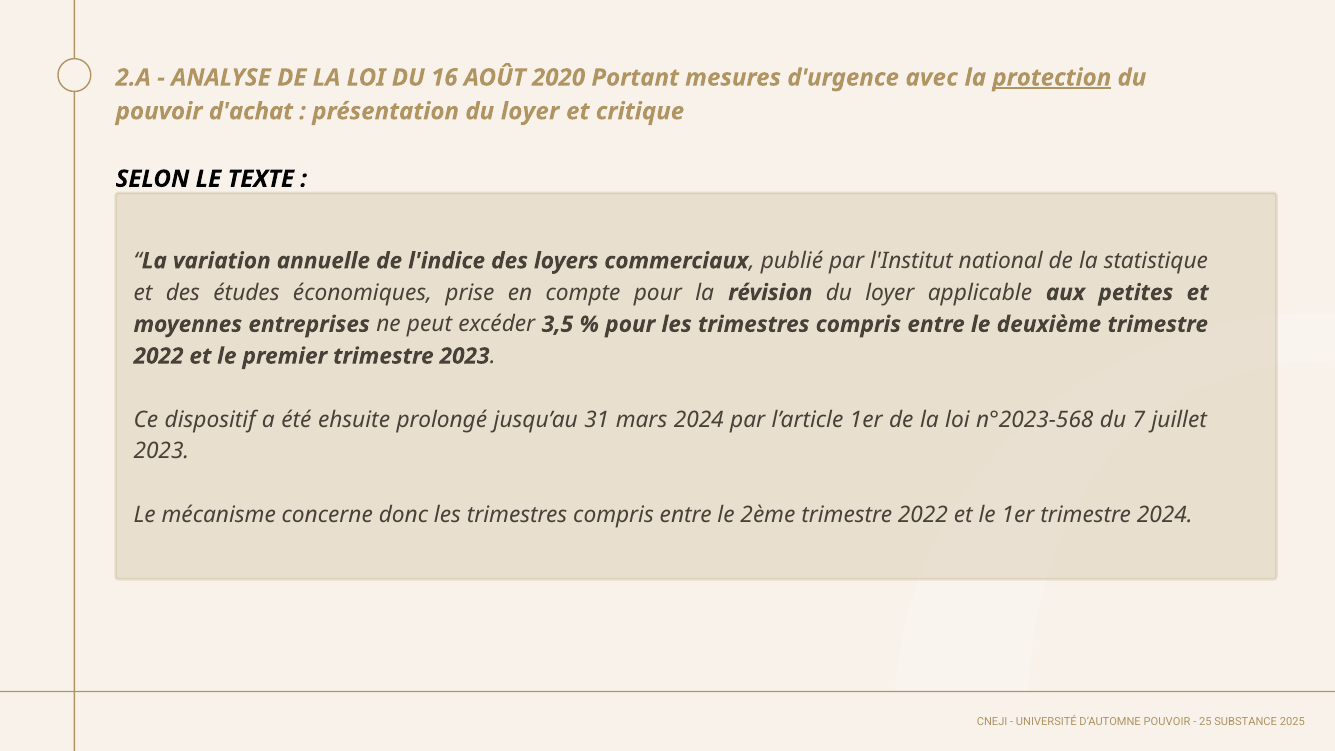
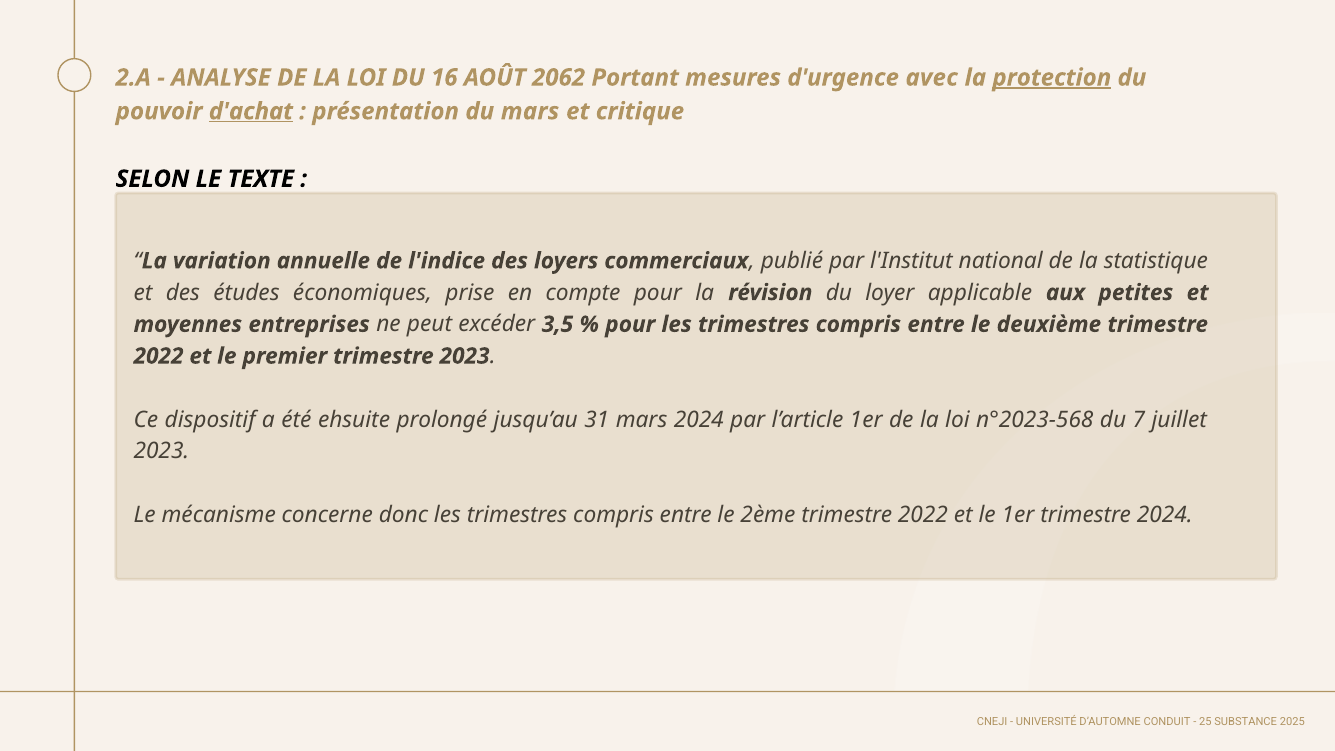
2020: 2020 -> 2062
d'achat underline: none -> present
présentation du loyer: loyer -> mars
D’AUTOMNE POUVOIR: POUVOIR -> CONDUIT
